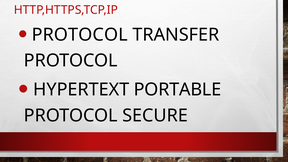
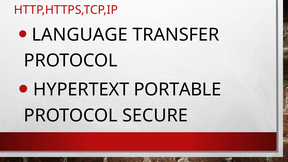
PROTOCOL at (80, 35): PROTOCOL -> LANGUAGE
